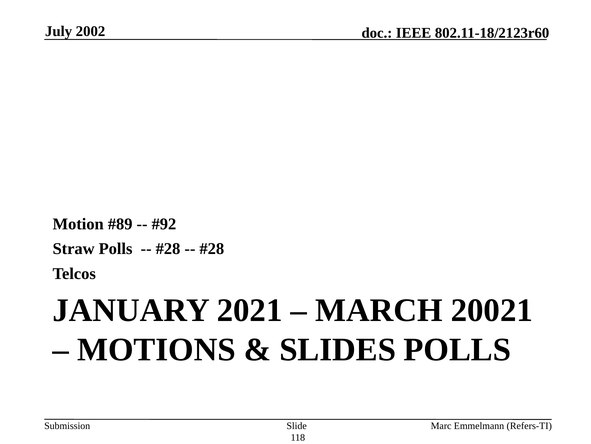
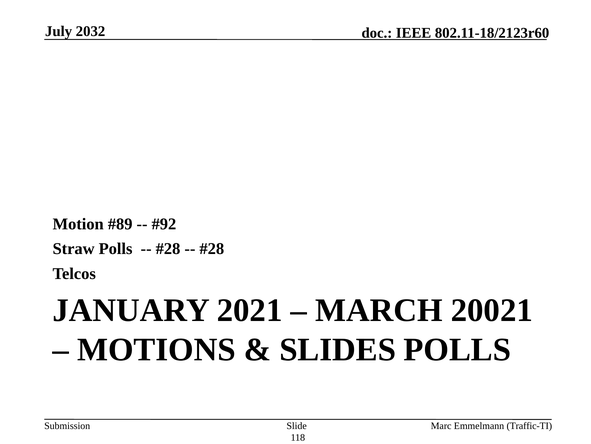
2002: 2002 -> 2032
Refers-TI: Refers-TI -> Traffic-TI
